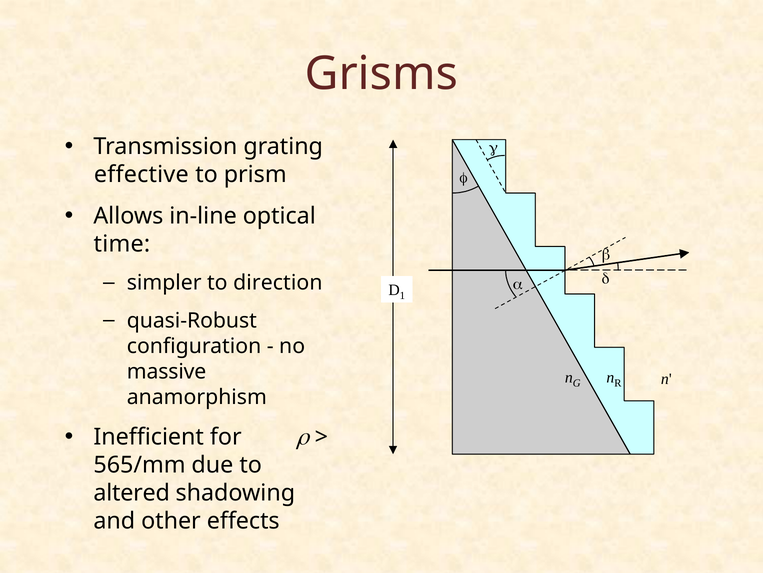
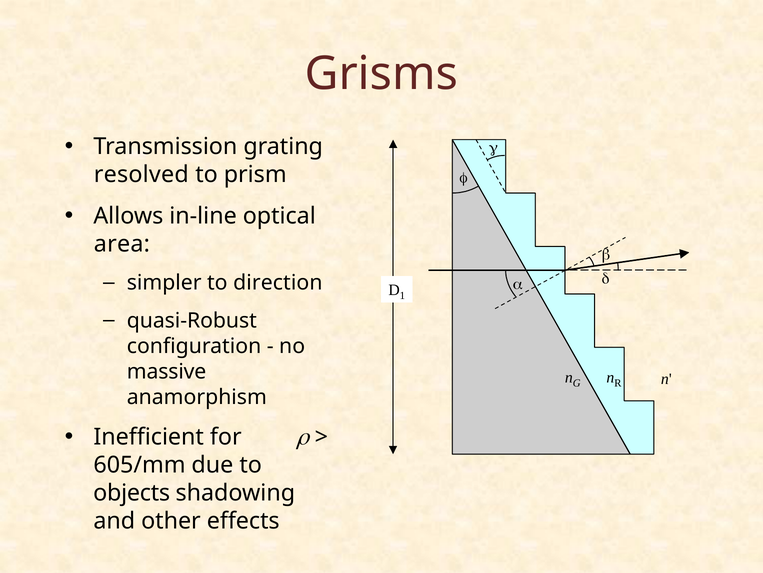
effective: effective -> resolved
time: time -> area
565/mm: 565/mm -> 605/mm
altered: altered -> objects
